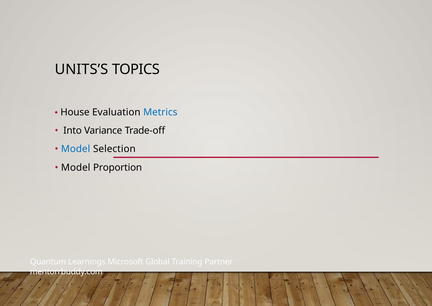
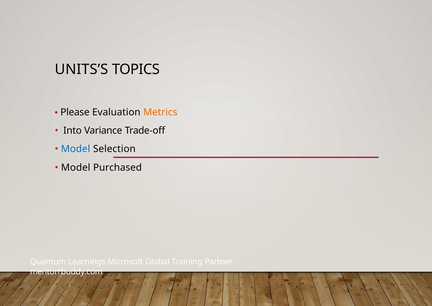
House: House -> Please
Metrics colour: blue -> orange
Proportion: Proportion -> Purchased
